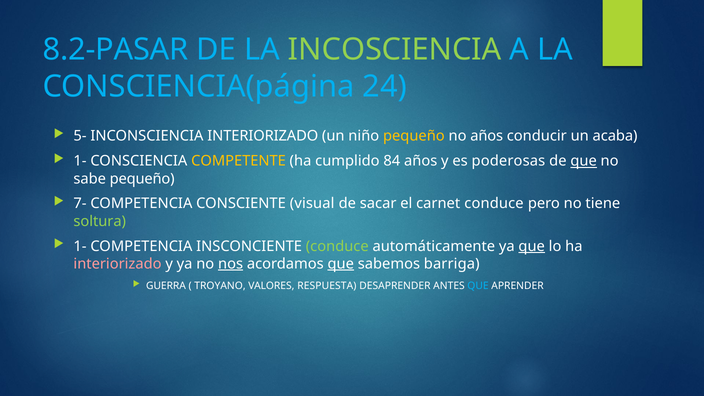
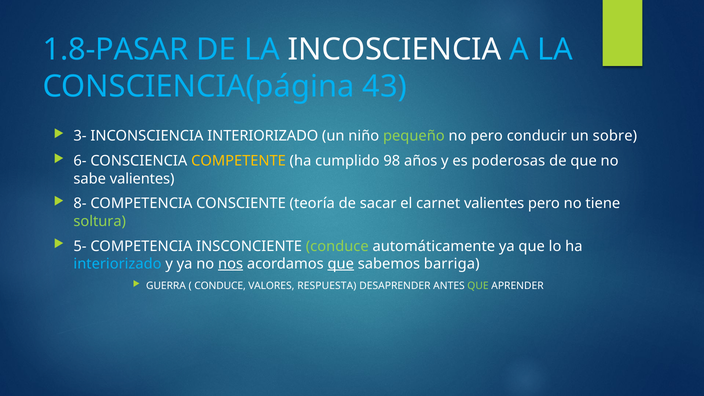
8.2-PASAR: 8.2-PASAR -> 1.8-PASAR
INCOSCIENCIA colour: light green -> white
24: 24 -> 43
5-: 5- -> 3-
pequeño at (414, 136) colour: yellow -> light green
no años: años -> pero
acaba: acaba -> sobre
1- at (80, 161): 1- -> 6-
84: 84 -> 98
que at (584, 161) underline: present -> none
sabe pequeño: pequeño -> valientes
7-: 7- -> 8-
visual: visual -> teoría
carnet conduce: conduce -> valientes
1- at (80, 246): 1- -> 5-
que at (532, 246) underline: present -> none
interiorizado at (118, 264) colour: pink -> light blue
TROYANO at (220, 286): TROYANO -> CONDUCE
QUE at (478, 286) colour: light blue -> light green
